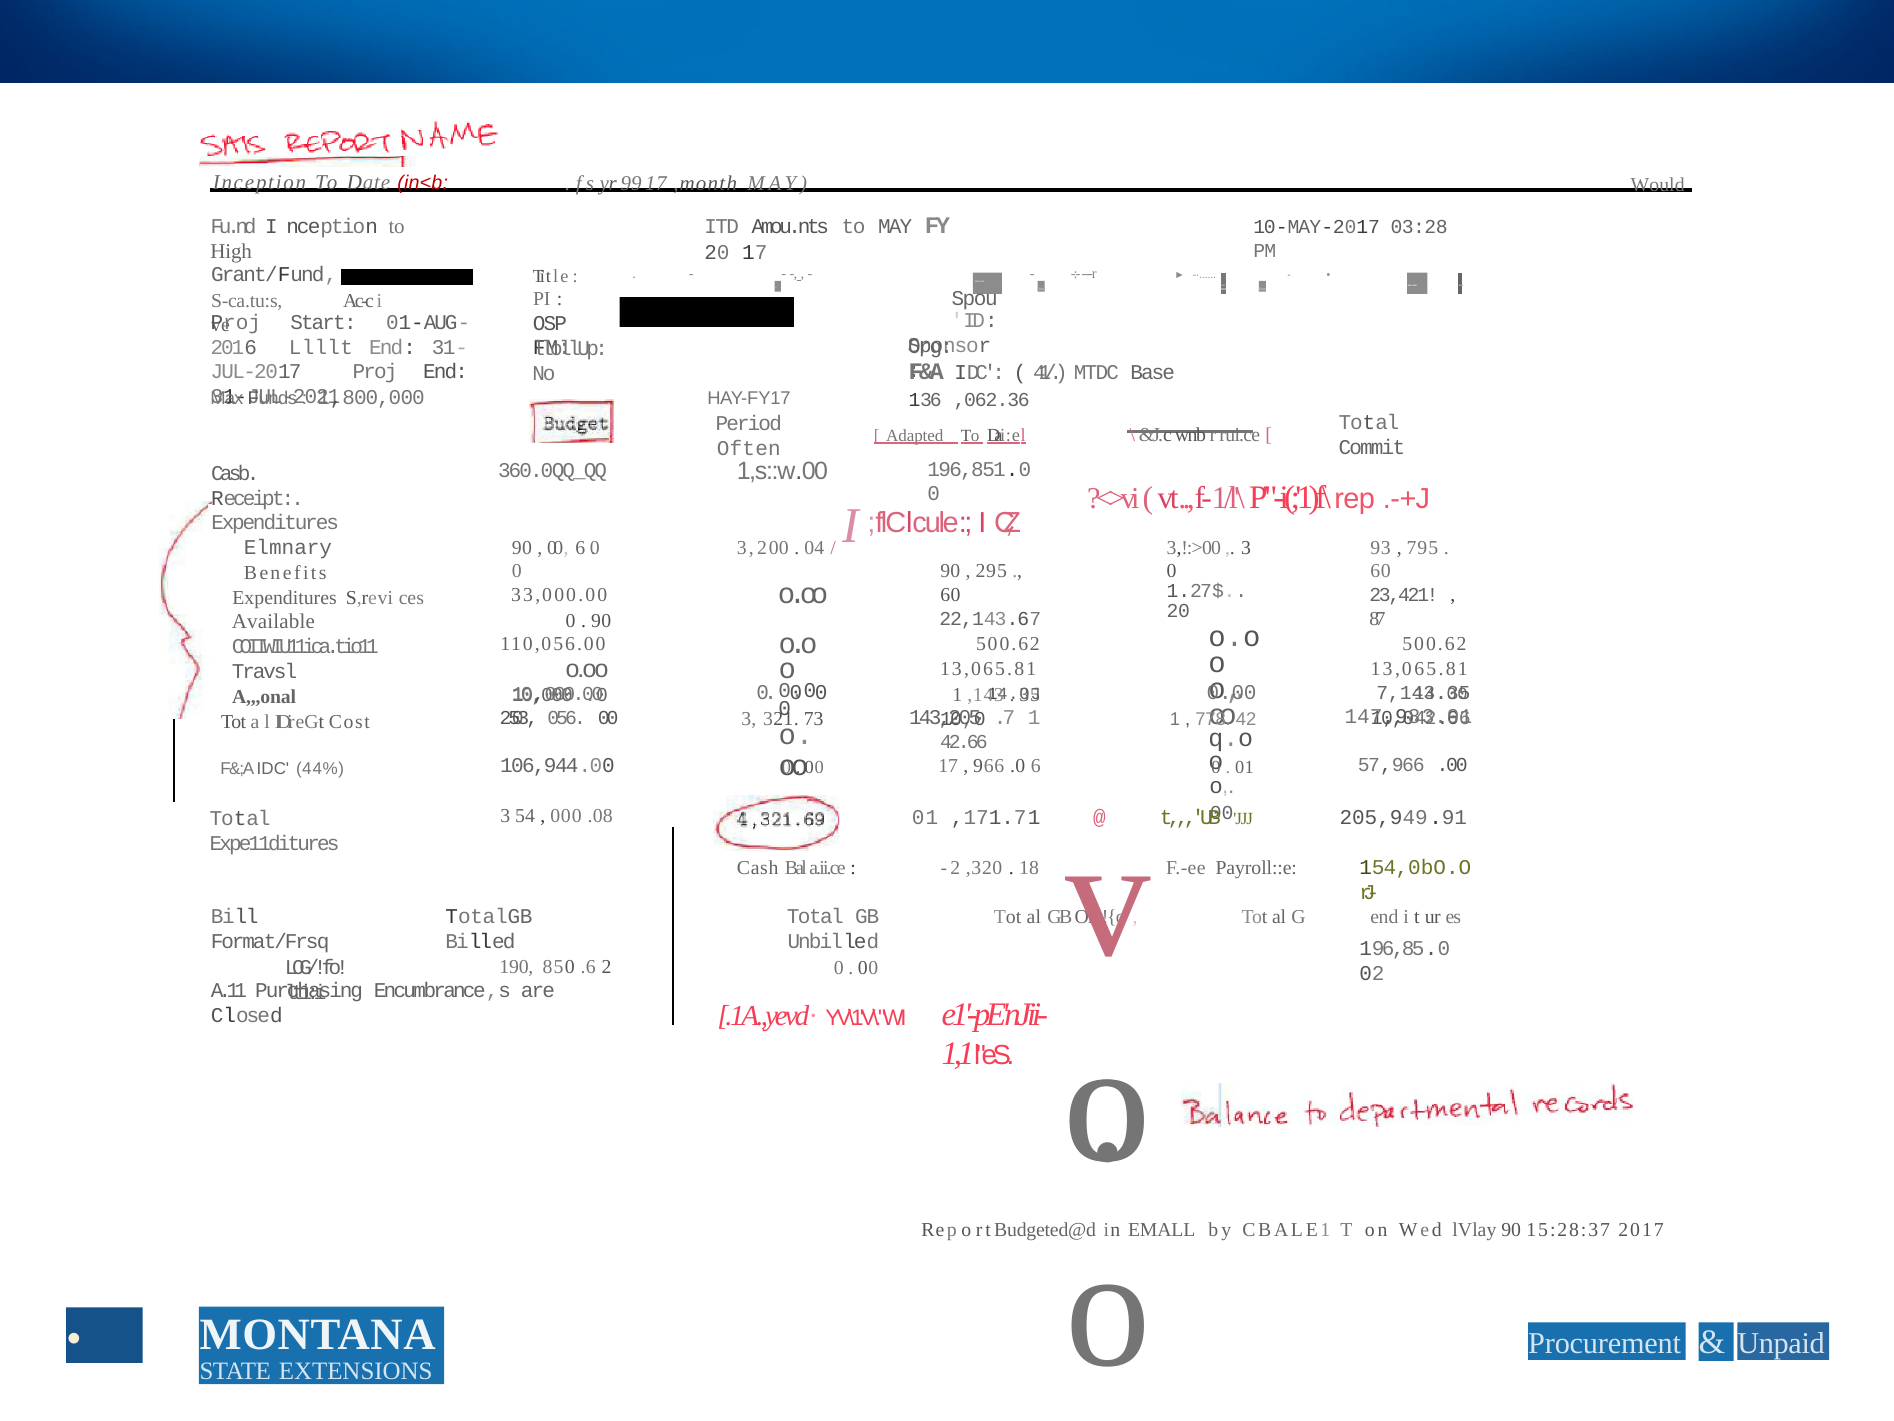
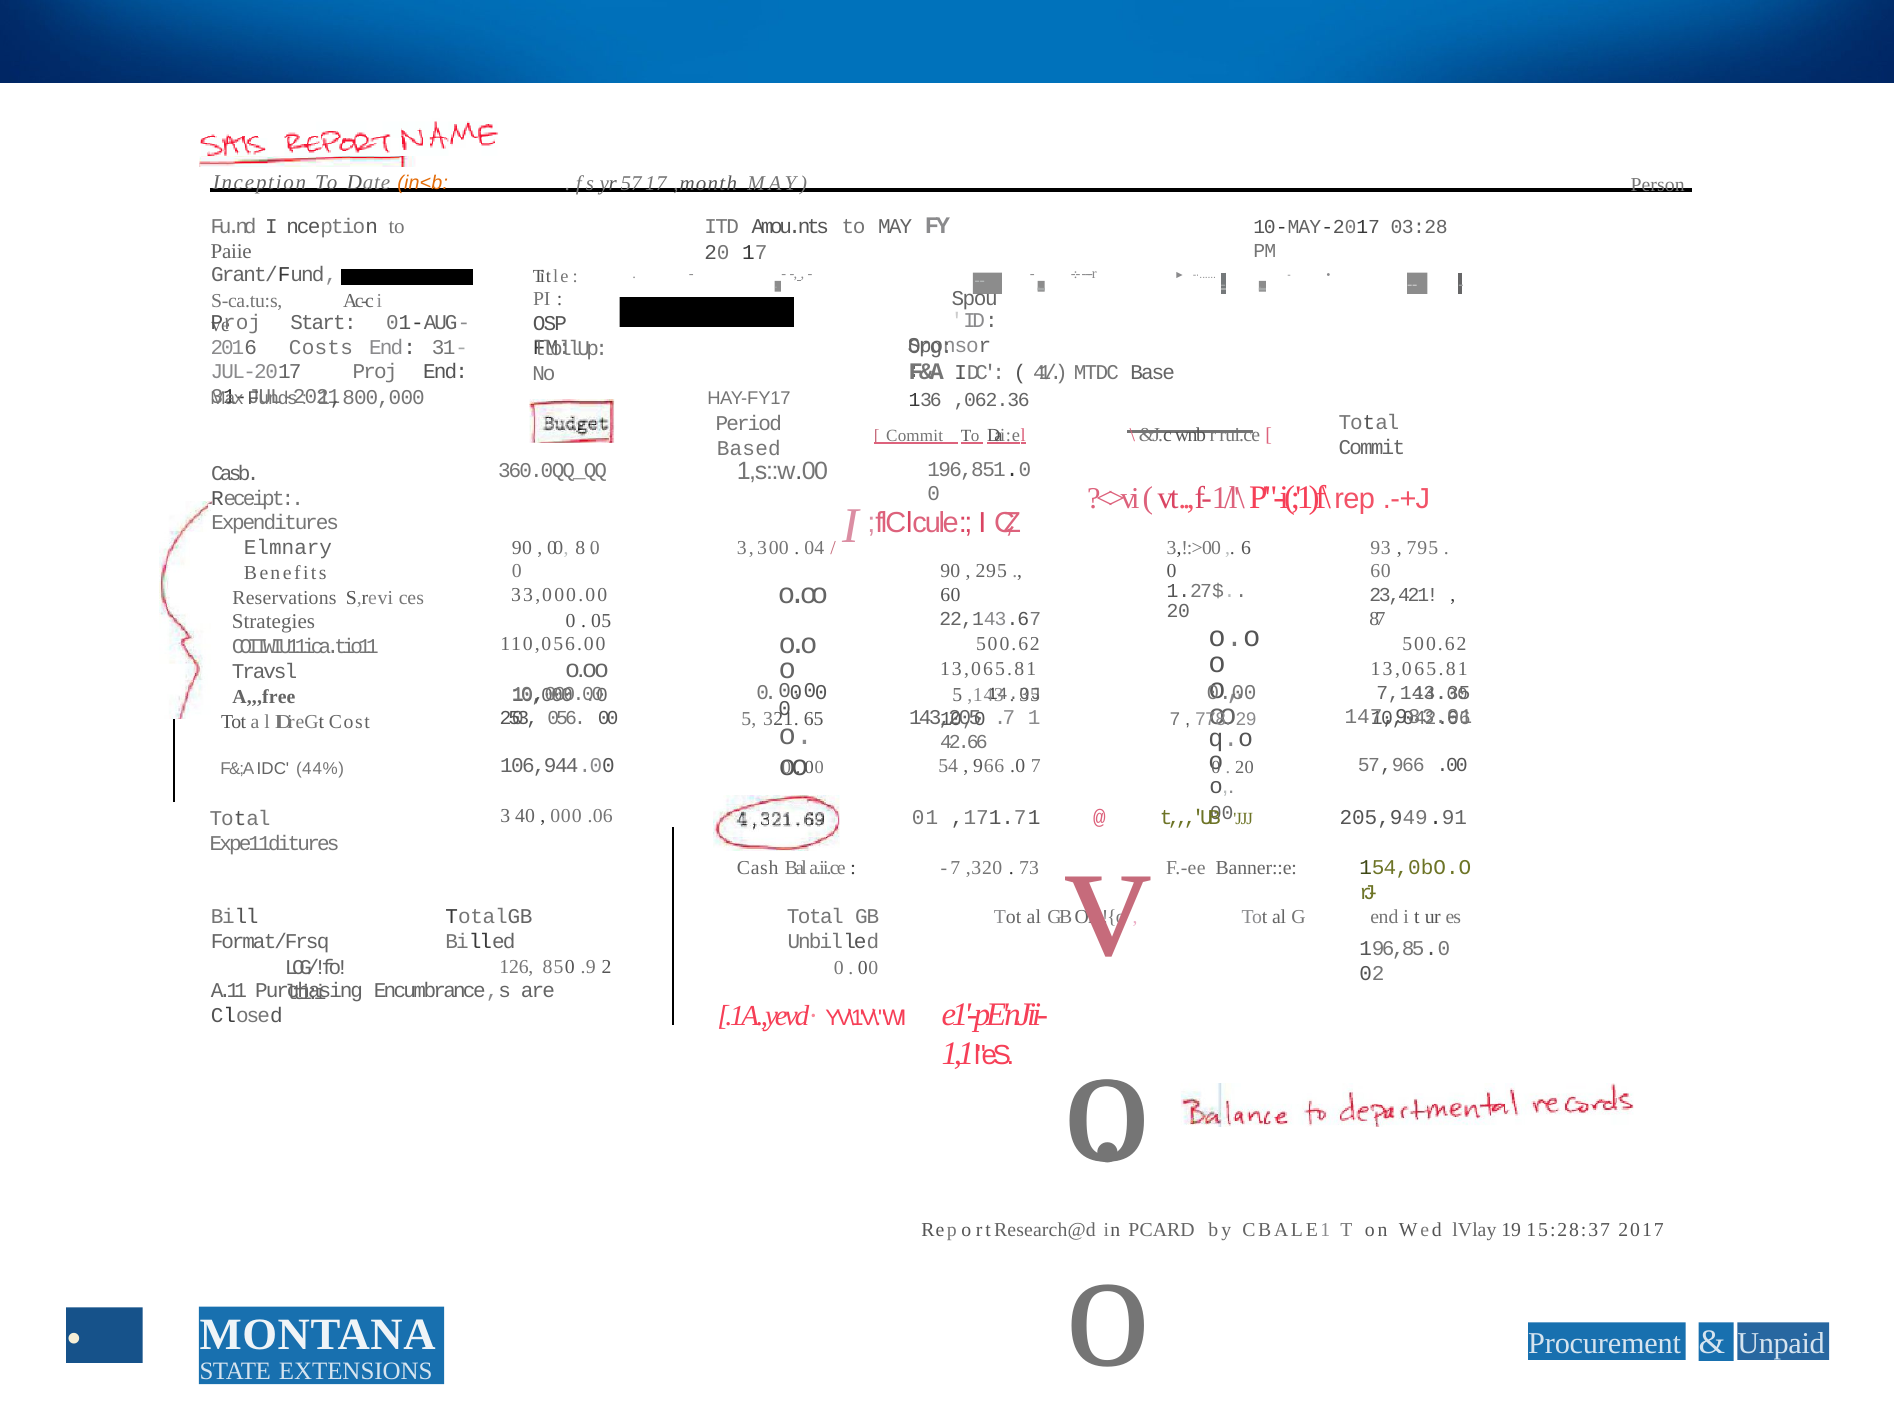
in<b colour: red -> orange
99: 99 -> 57
Would: Would -> Person
High: High -> Paiie
Llllt: Llllt -> Costs
Adapted at (915, 435): Adapted -> Commit
Often: Often -> Based
00 6: 6 -> 8
2 at (762, 548): 2 -> 3
3 at (1246, 547): 3 -> 6
Expenditures at (285, 597): Expenditures -> Reservations
90 at (601, 621): 90 -> 05
Available: Available -> Strategies
0 1: 1 -> 5
A,,,onal: A,,,onal -> A,,,free
00 3: 3 -> 5
73: 73 -> 65
1 1: 1 -> 7
42: 42 -> 29
00 17: 17 -> 54
.0 6: 6 -> 7
01 at (1244, 767): 01 -> 20
54: 54 -> 40
.08: .08 -> .06
2 at (955, 867): 2 -> 7
18: 18 -> 73
Payroll::e: Payroll::e -> Banner::e
190: 190 -> 126
.6: .6 -> .9
Budgeted@d: Budgeted@d -> Research@d
EMALL: EMALL -> PCARD
lVlay 90: 90 -> 19
